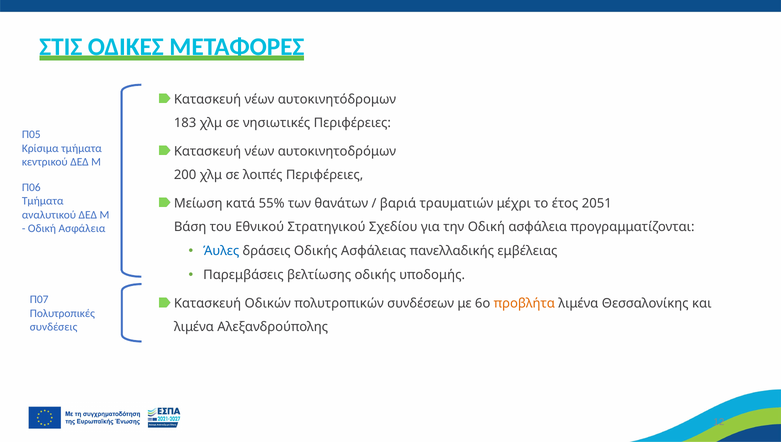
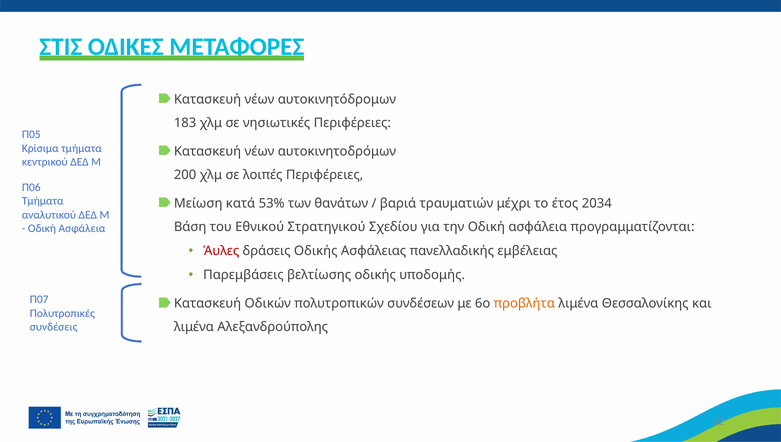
55%: 55% -> 53%
2051: 2051 -> 2034
Άυλες colour: blue -> red
